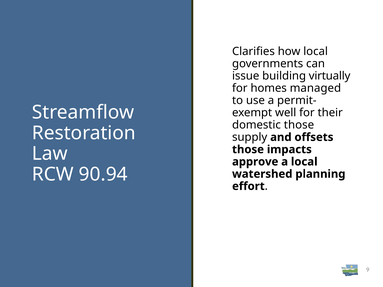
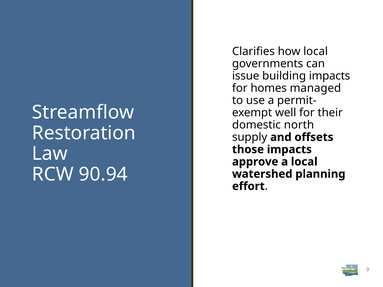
building virtually: virtually -> impacts
domestic those: those -> north
